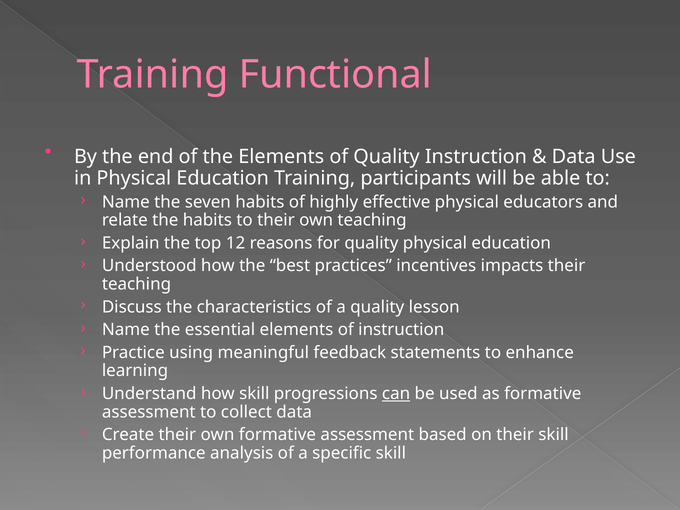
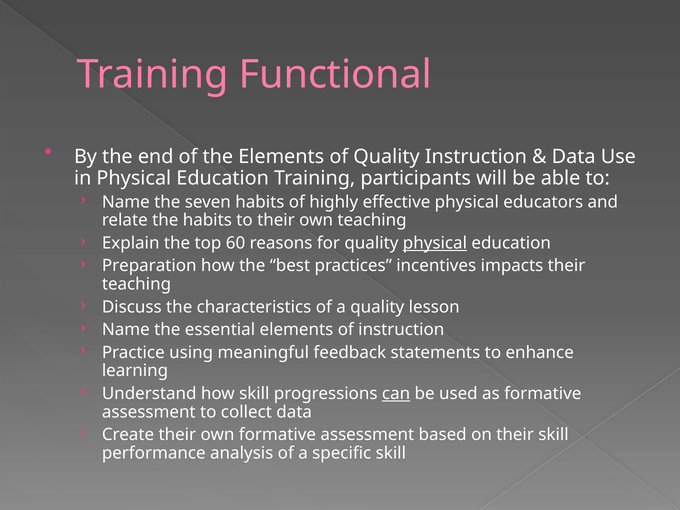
12: 12 -> 60
physical at (435, 243) underline: none -> present
Understood: Understood -> Preparation
